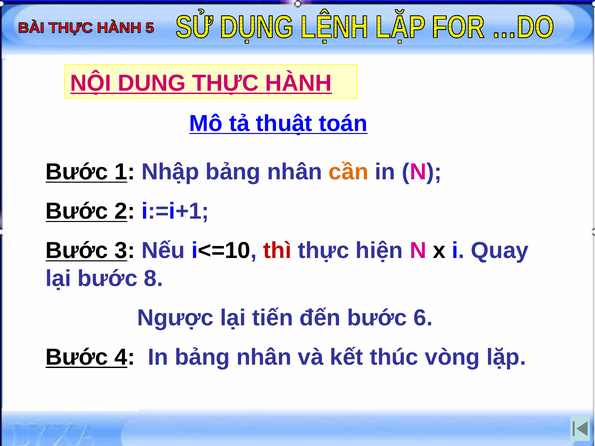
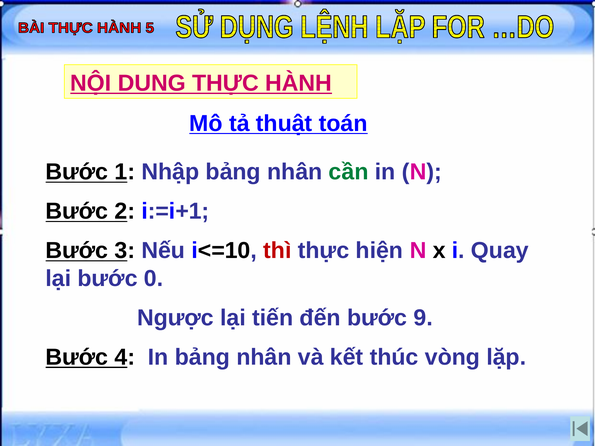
cần colour: orange -> green
8: 8 -> 0
6: 6 -> 9
